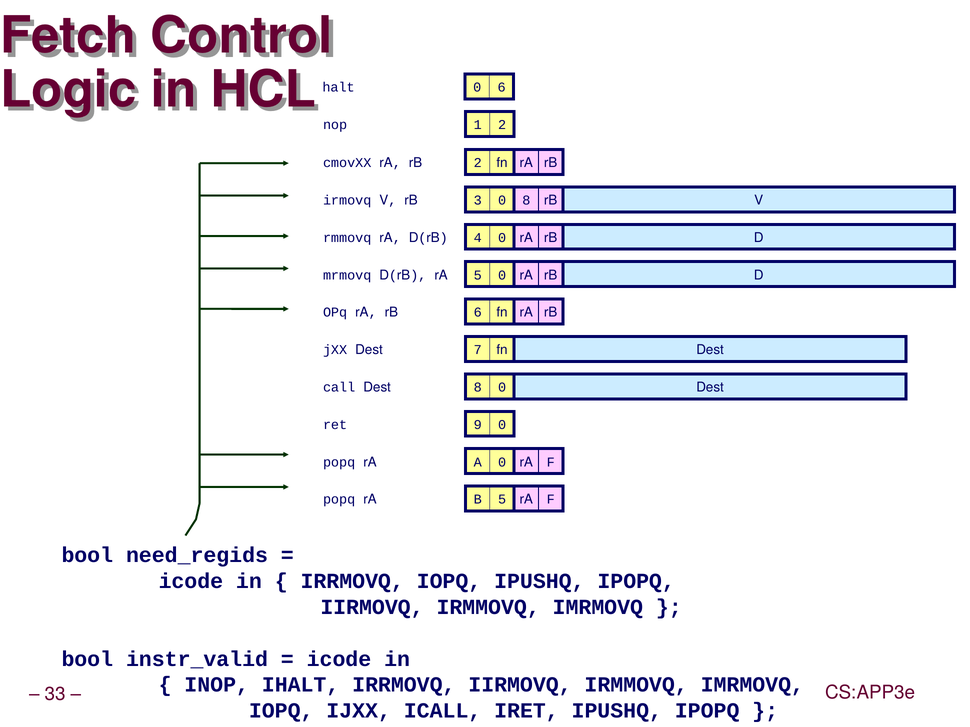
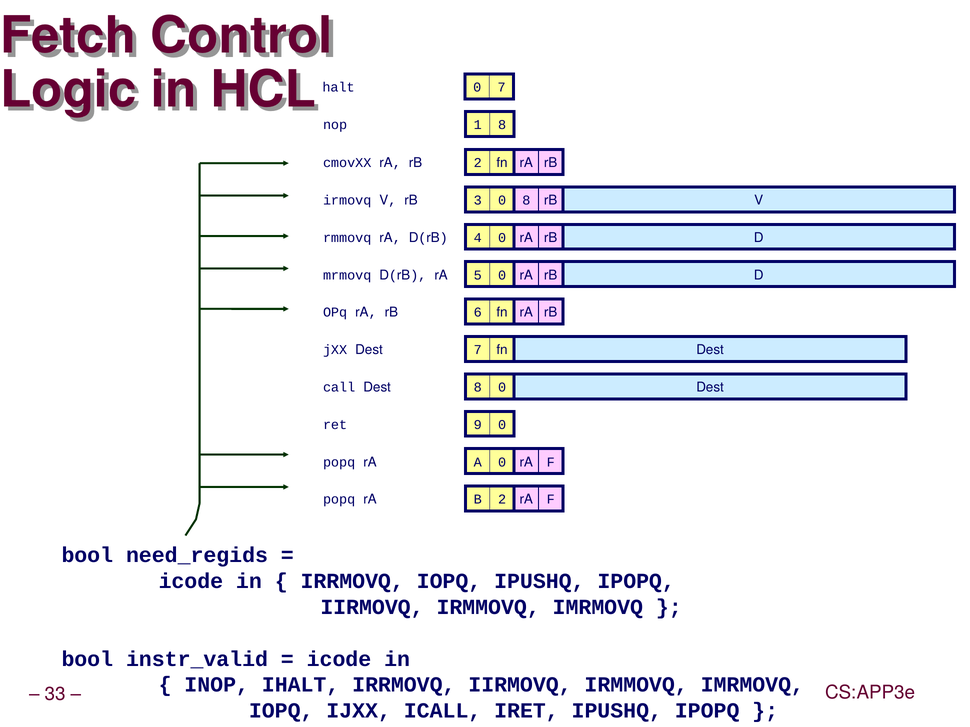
0 6: 6 -> 7
1 2: 2 -> 8
B 5: 5 -> 2
